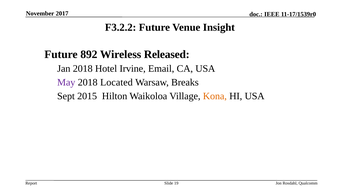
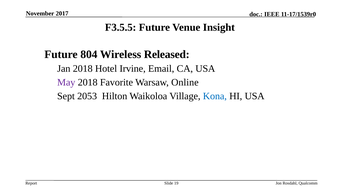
F3.2.2: F3.2.2 -> F3.5.5
892: 892 -> 804
Located: Located -> Favorite
Breaks: Breaks -> Online
2015: 2015 -> 2053
Kona colour: orange -> blue
